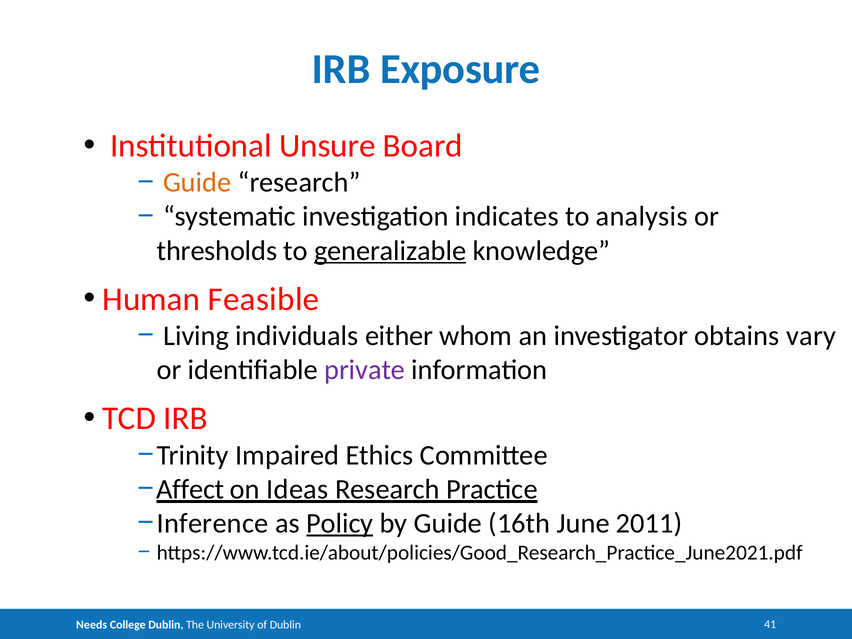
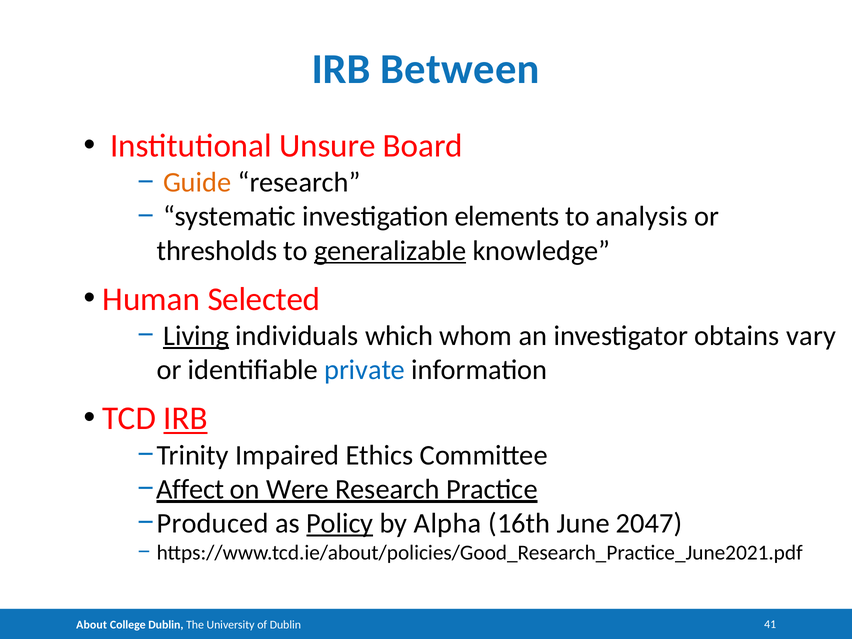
Exposure: Exposure -> Between
indicates: indicates -> elements
Feasible: Feasible -> Selected
Living underline: none -> present
either: either -> which
private colour: purple -> blue
IRB at (185, 419) underline: none -> present
Ideas: Ideas -> Were
Inference: Inference -> Produced
by Guide: Guide -> Alpha
2011: 2011 -> 2047
Needs: Needs -> About
